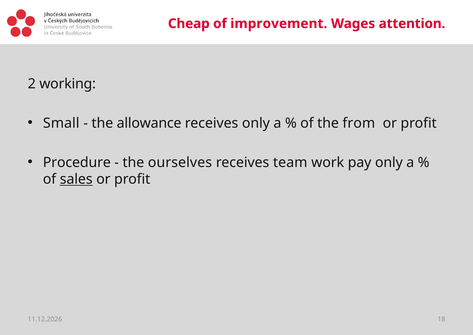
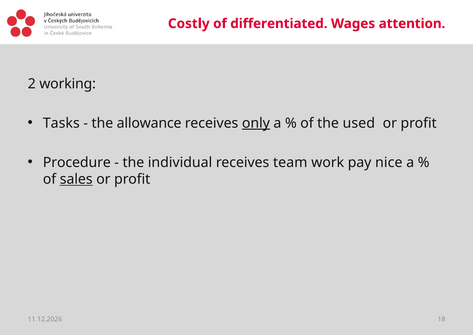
Cheap: Cheap -> Costly
improvement: improvement -> differentiated
Small: Small -> Tasks
only at (256, 123) underline: none -> present
from: from -> used
ourselves: ourselves -> individual
pay only: only -> nice
